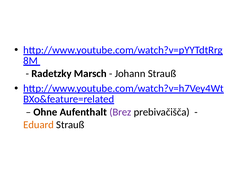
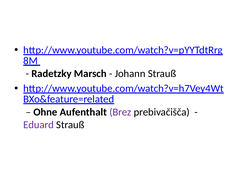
Eduard colour: orange -> purple
